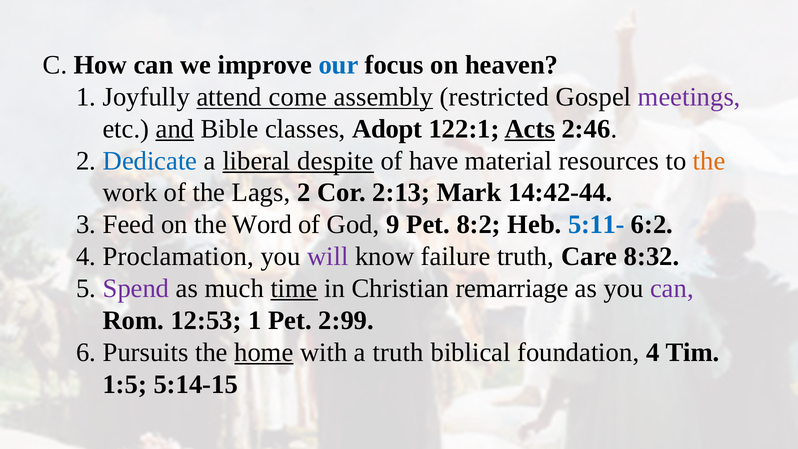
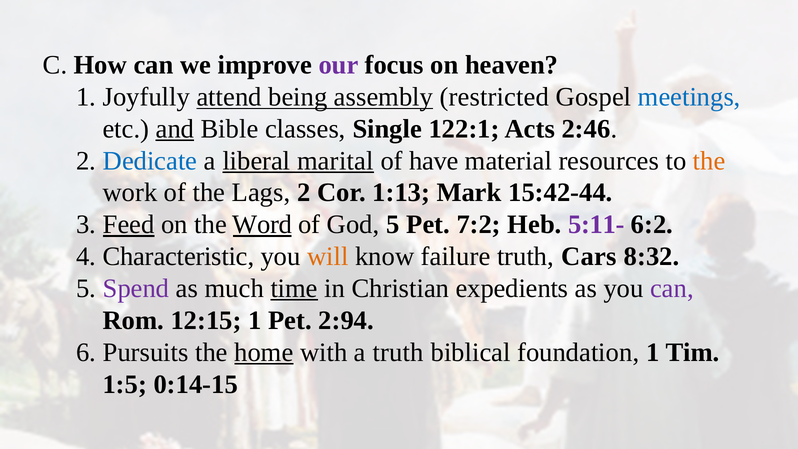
our colour: blue -> purple
come: come -> being
meetings colour: purple -> blue
Adopt: Adopt -> Single
Acts underline: present -> none
despite: despite -> marital
2:13: 2:13 -> 1:13
14:42-44: 14:42-44 -> 15:42-44
Feed underline: none -> present
Word underline: none -> present
God 9: 9 -> 5
8:2: 8:2 -> 7:2
5:11- colour: blue -> purple
Proclamation: Proclamation -> Characteristic
will colour: purple -> orange
Care: Care -> Cars
remarriage: remarriage -> expedients
12:53: 12:53 -> 12:15
2:99: 2:99 -> 2:94
foundation 4: 4 -> 1
5:14-15: 5:14-15 -> 0:14-15
